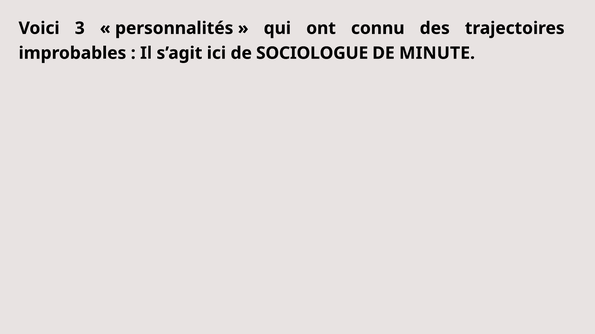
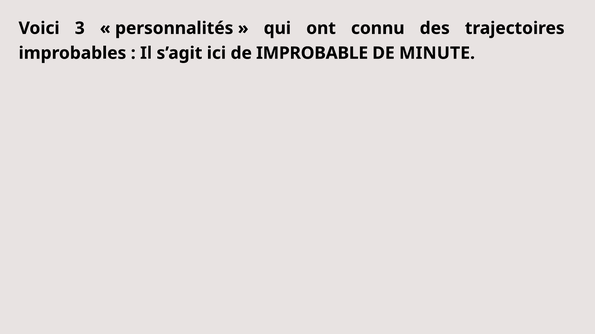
SOCIOLOGUE: SOCIOLOGUE -> IMPROBABLE
